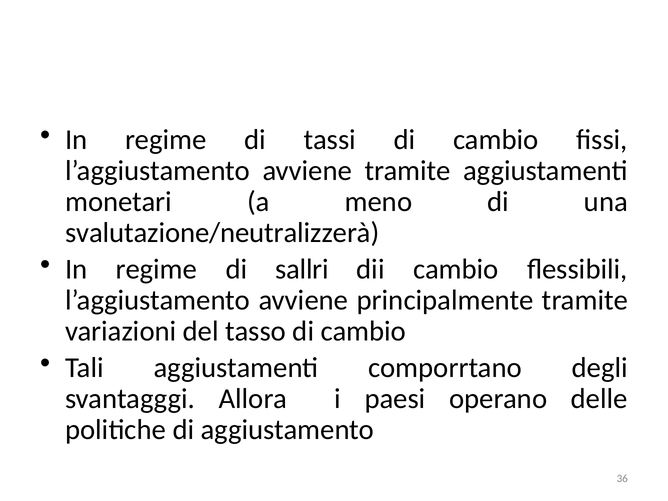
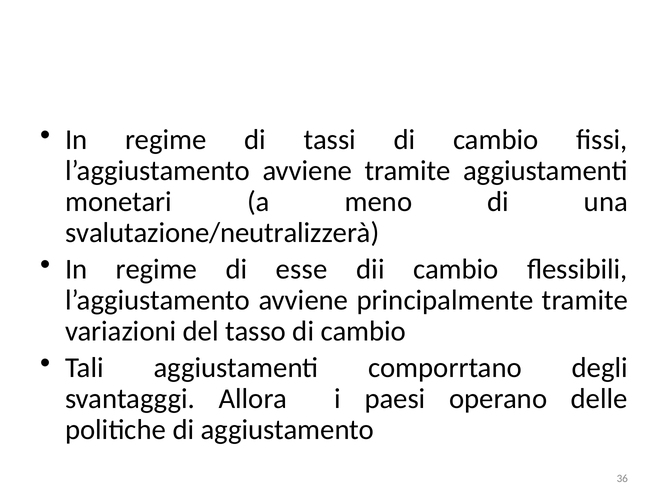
sallri: sallri -> esse
